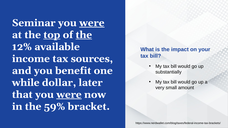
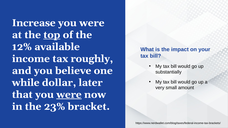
Seminar: Seminar -> Increase
were at (92, 23) underline: present -> none
the at (84, 35) underline: present -> none
sources: sources -> roughly
benefit: benefit -> believe
59%: 59% -> 23%
